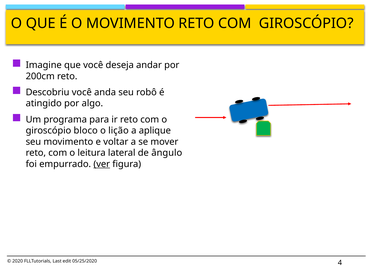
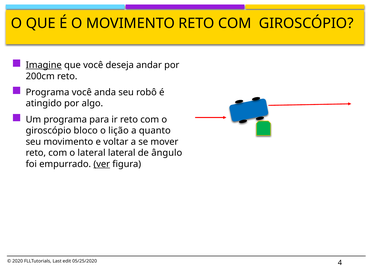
Imagine underline: none -> present
Descobriu at (48, 92): Descobriu -> Programa
aplique: aplique -> quanto
o leitura: leitura -> lateral
